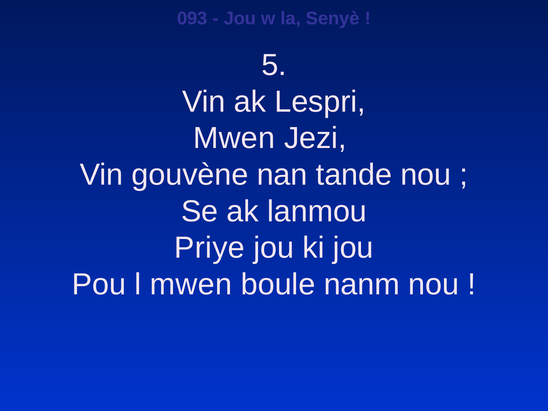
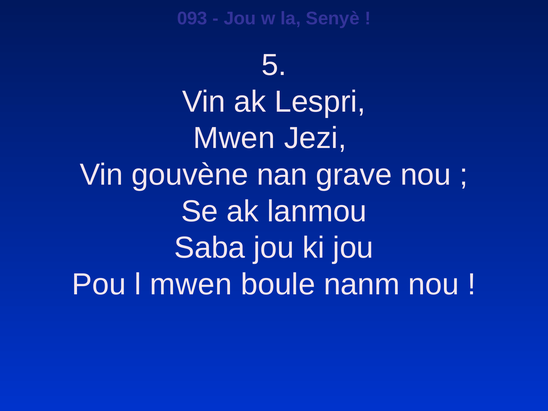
tande: tande -> grave
Priye: Priye -> Saba
